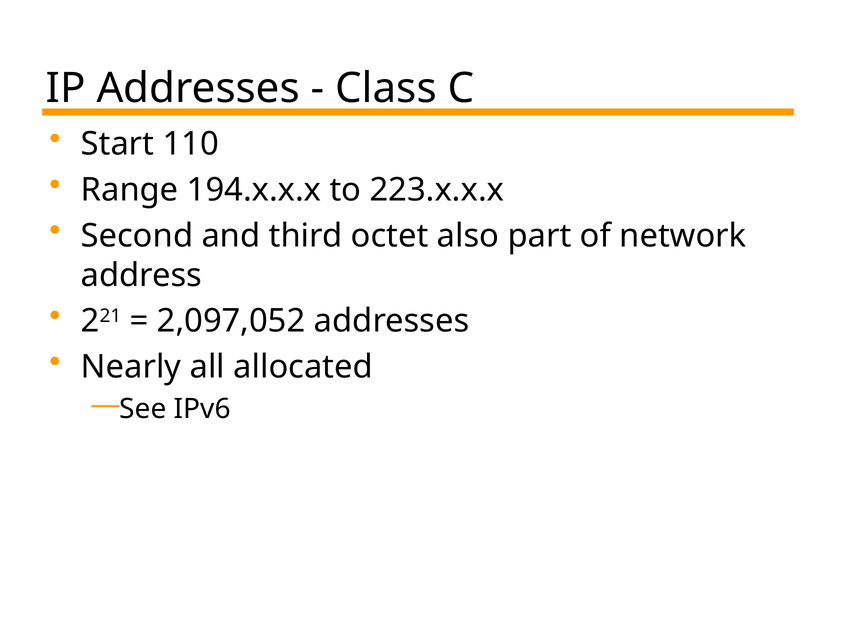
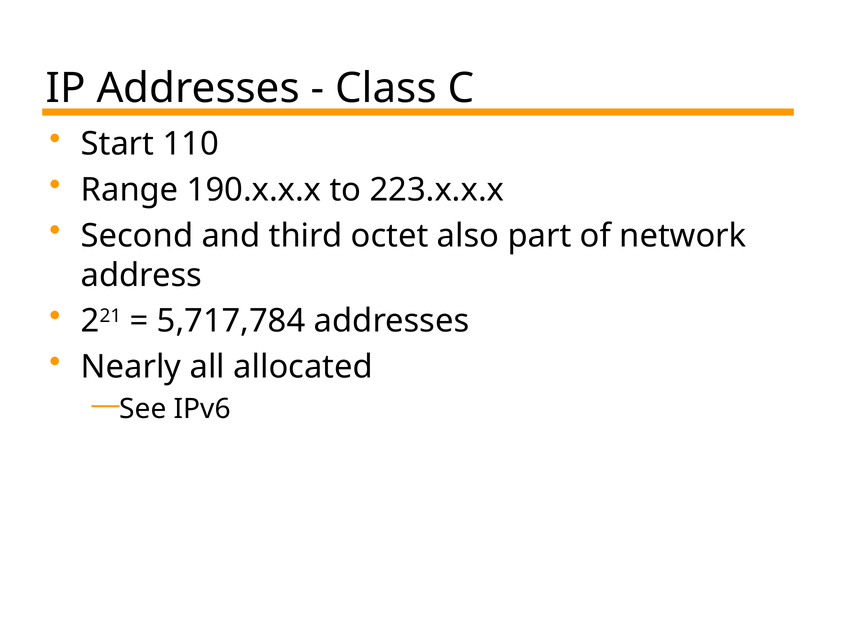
194.x.x.x: 194.x.x.x -> 190.x.x.x
2,097,052: 2,097,052 -> 5,717,784
